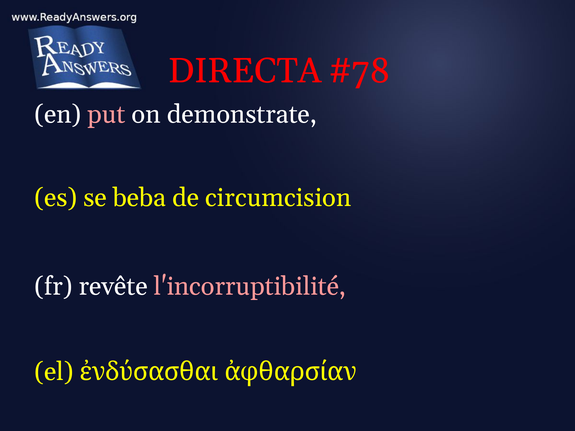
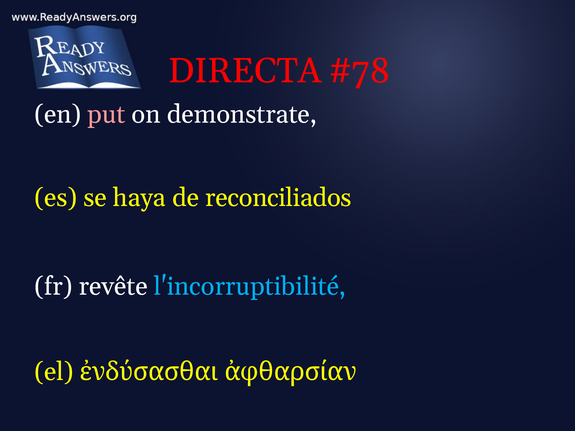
beba: beba -> haya
circumcision: circumcision -> reconciliados
l'incorruptibilité colour: pink -> light blue
